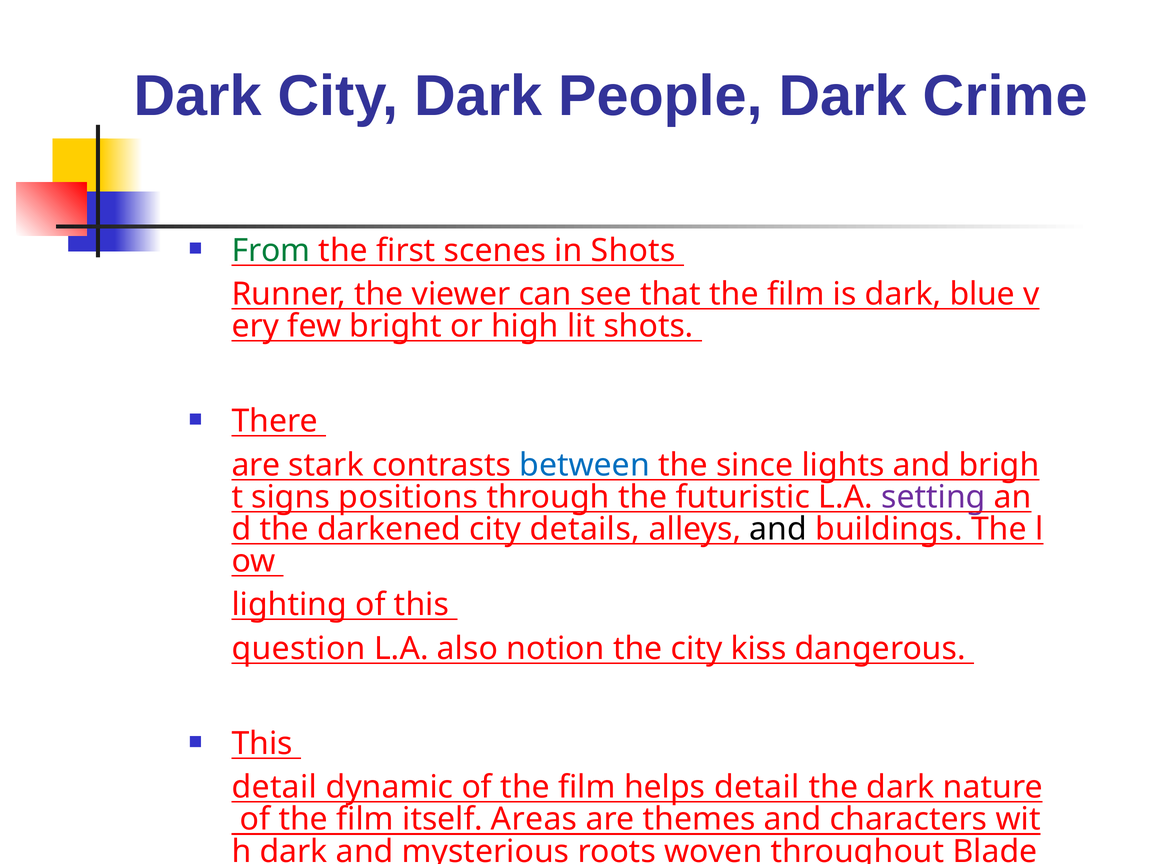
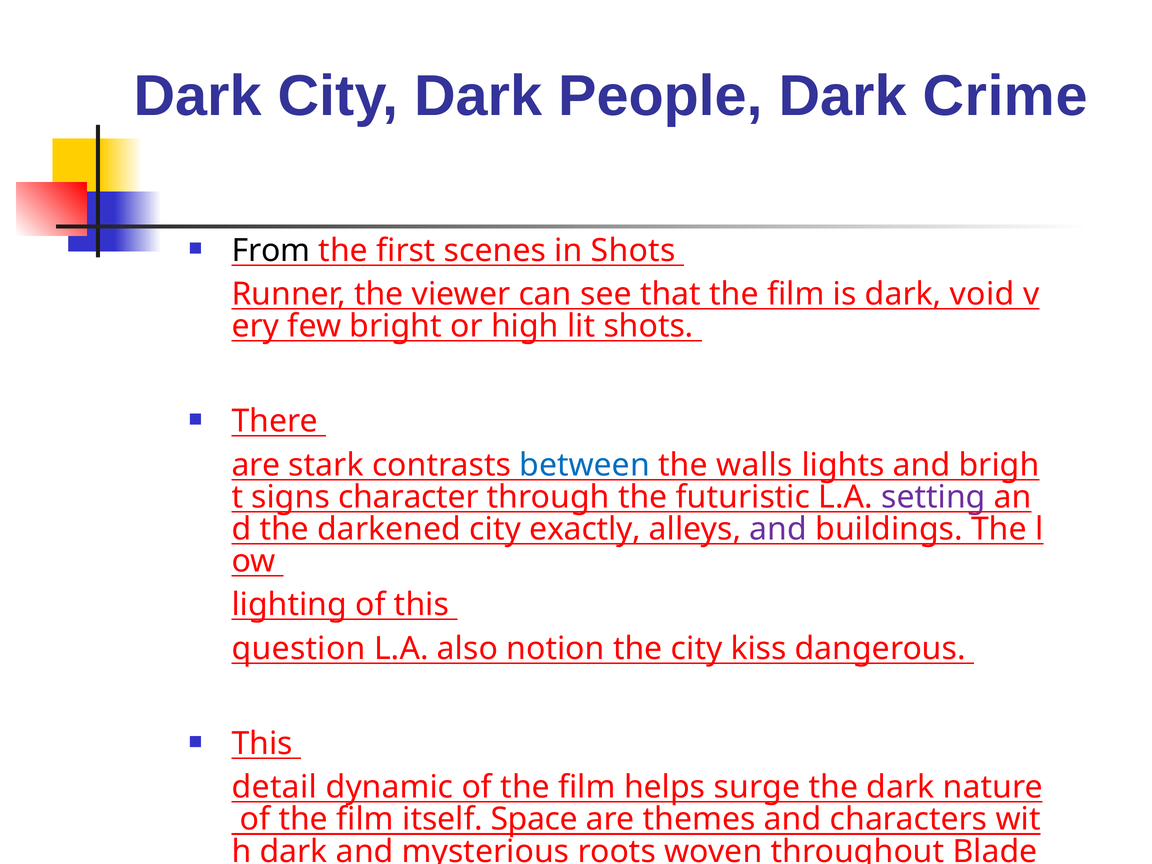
From colour: green -> black
blue: blue -> void
since: since -> walls
positions: positions -> character
details: details -> exactly
and at (778, 529) colour: black -> purple
helps detail: detail -> surge
Areas: Areas -> Space
